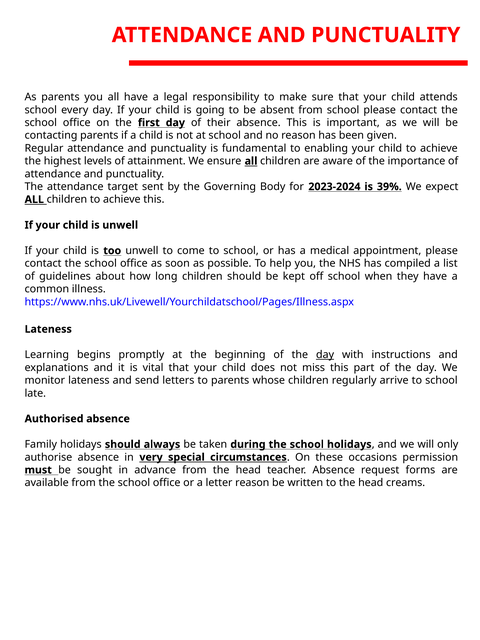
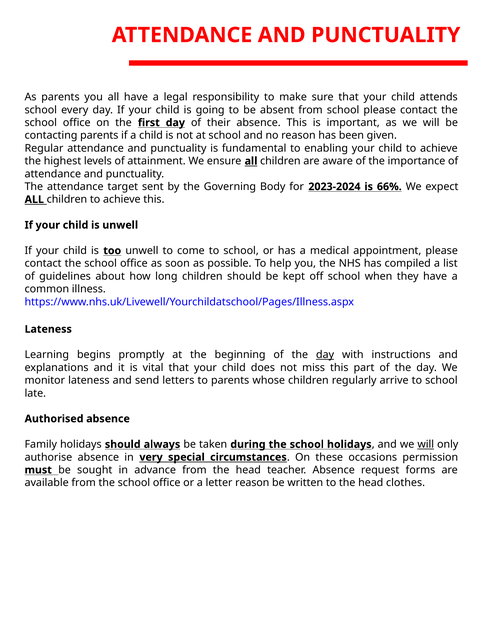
39%: 39% -> 66%
will at (426, 444) underline: none -> present
creams: creams -> clothes
